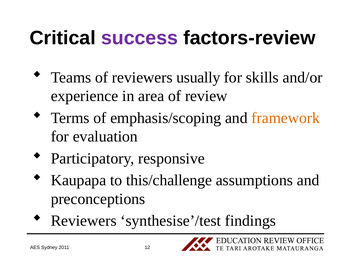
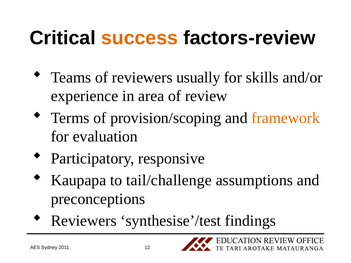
success colour: purple -> orange
emphasis/scoping: emphasis/scoping -> provision/scoping
this/challenge: this/challenge -> tail/challenge
